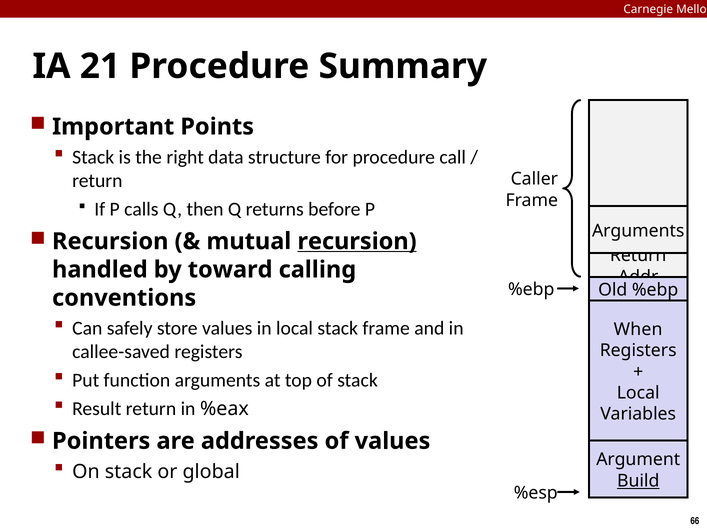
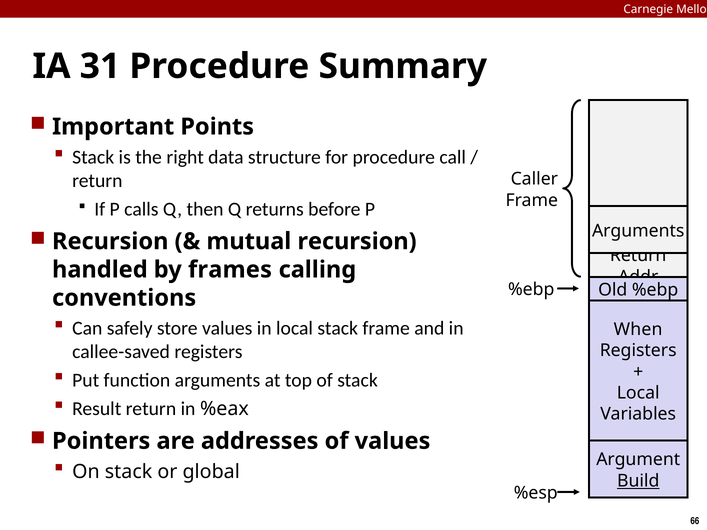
21: 21 -> 31
recursion at (357, 241) underline: present -> none
toward: toward -> frames
